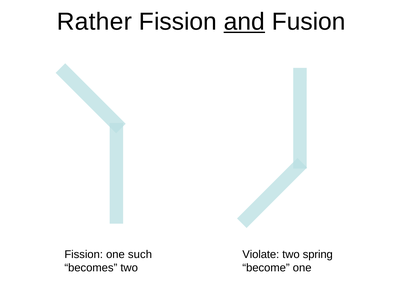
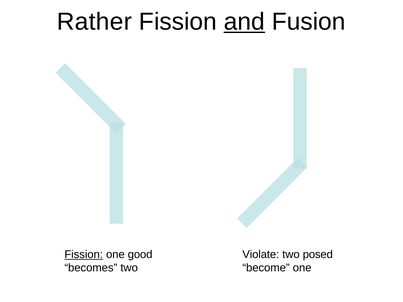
Fission at (84, 255) underline: none -> present
such: such -> good
spring: spring -> posed
